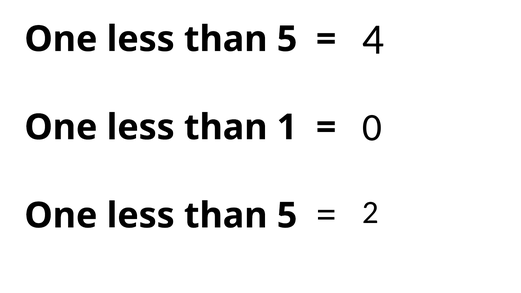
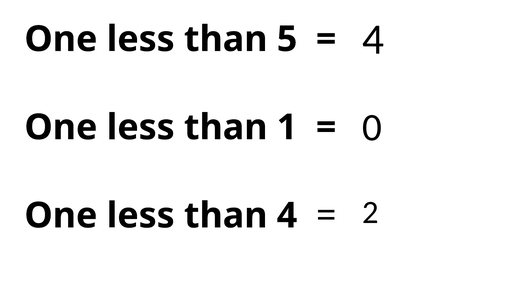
5 at (287, 216): 5 -> 4
